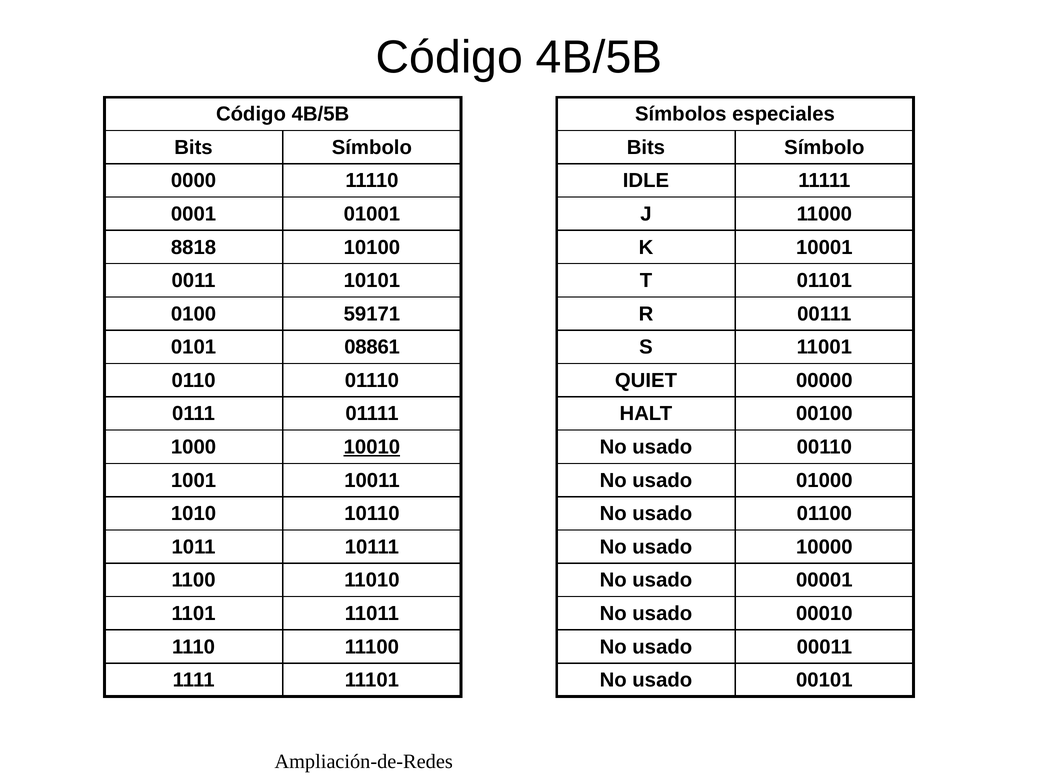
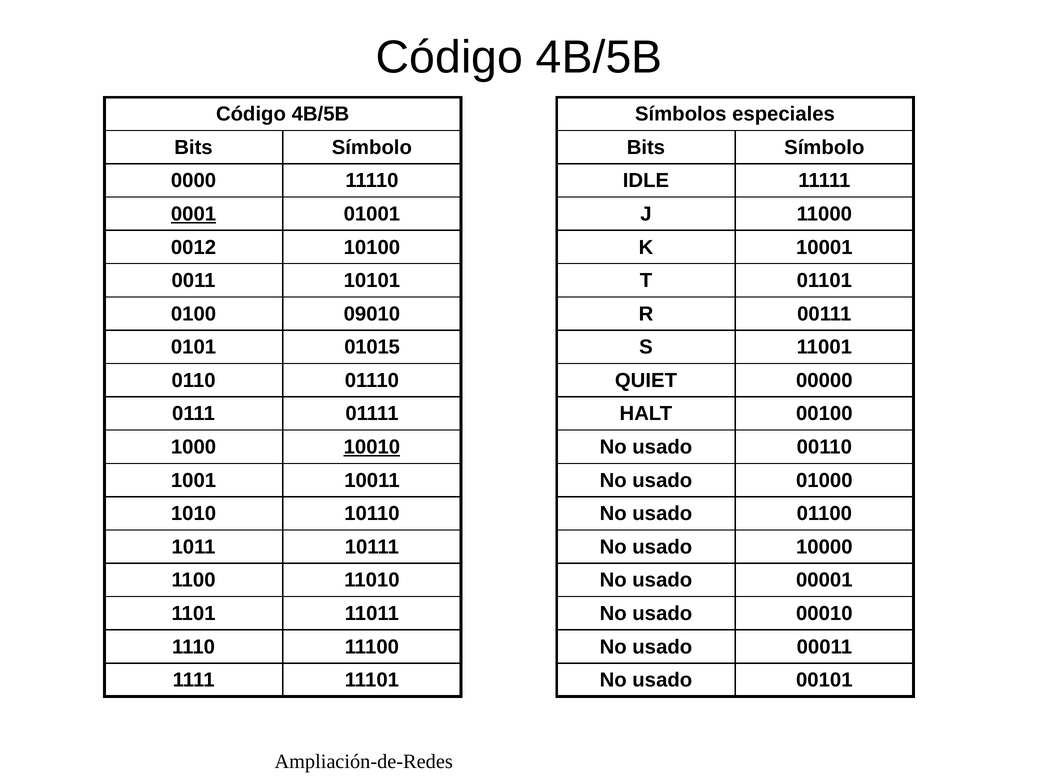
0001 underline: none -> present
8818: 8818 -> 0012
59171: 59171 -> 09010
08861: 08861 -> 01015
